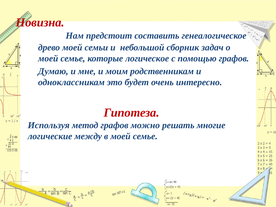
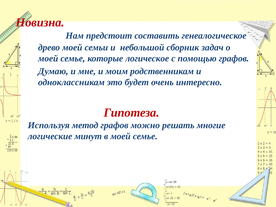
между: между -> минут
